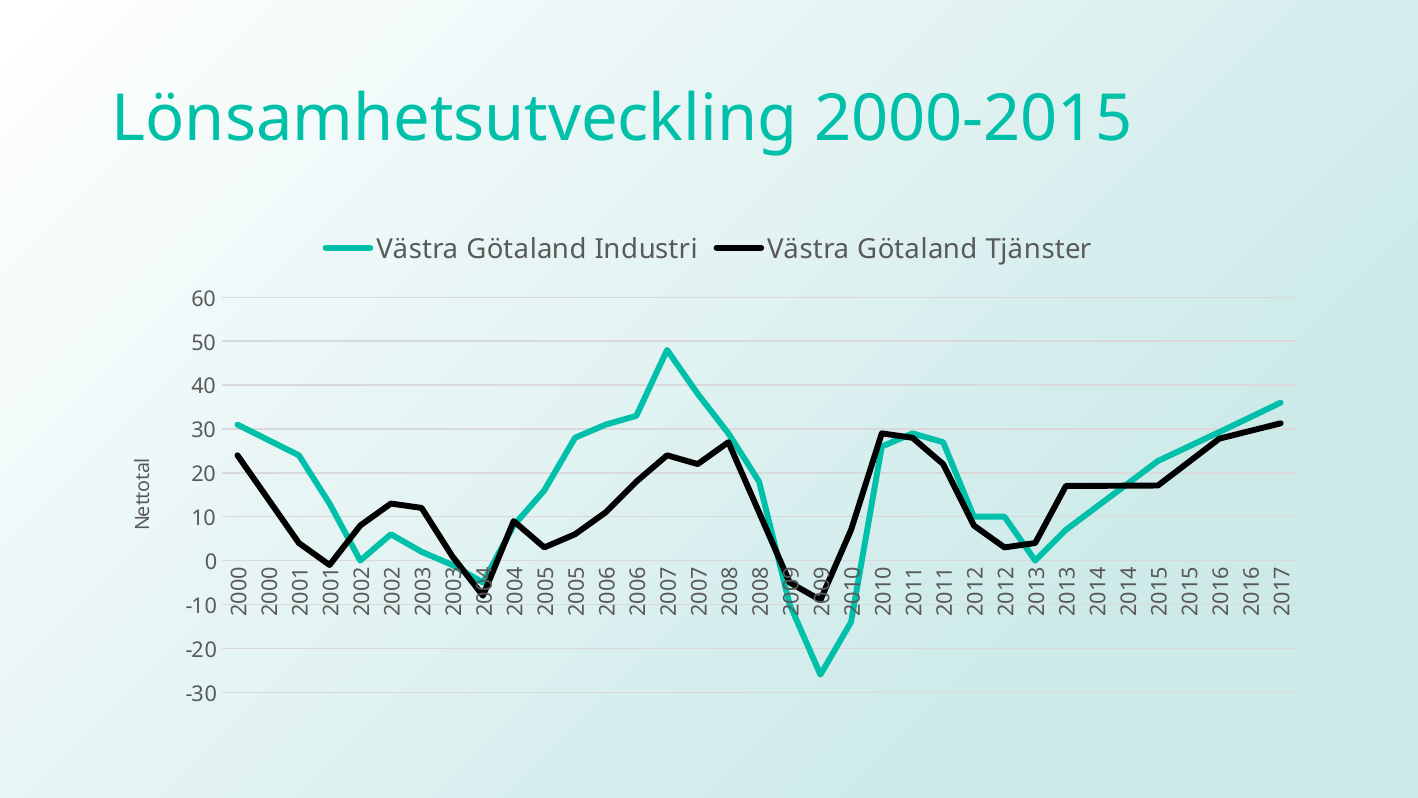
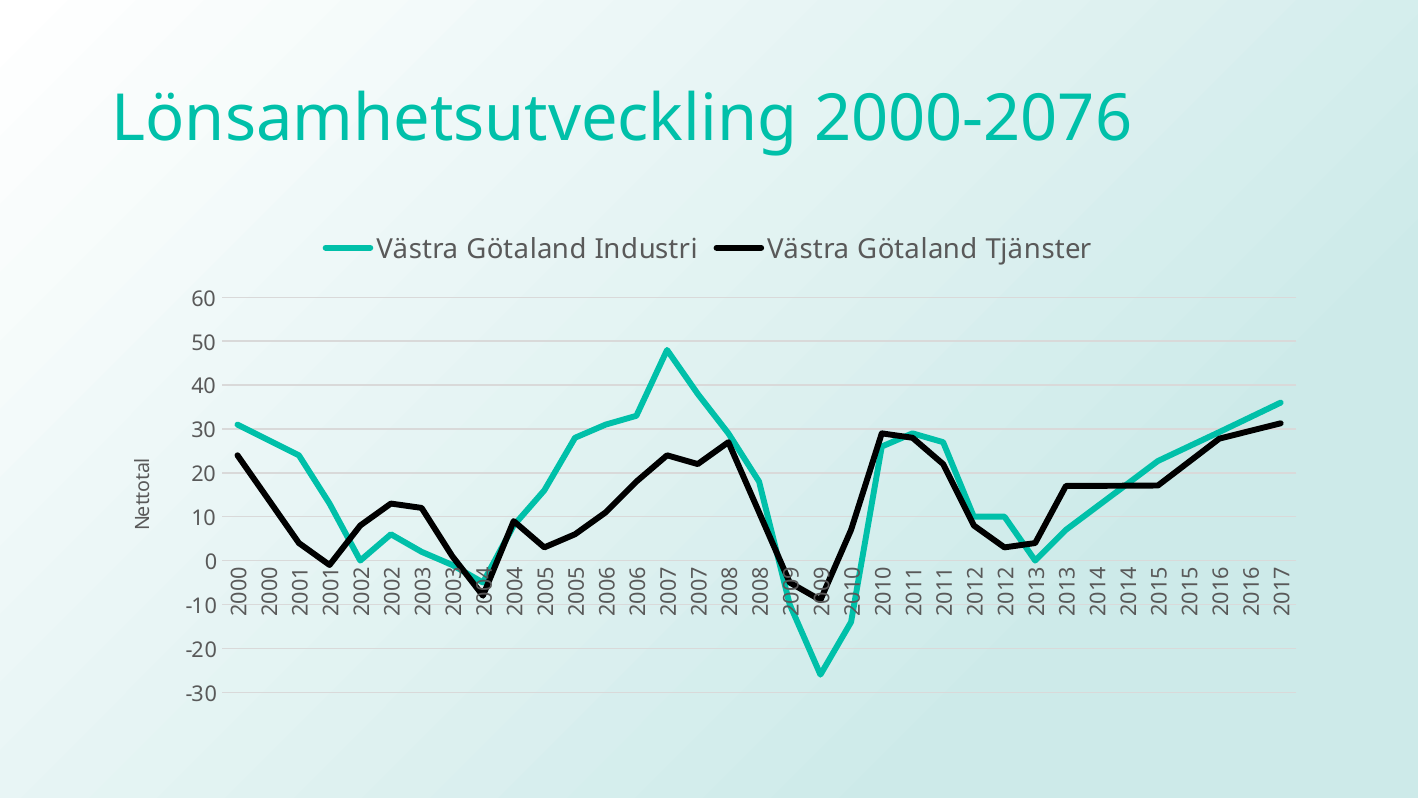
2000-2015: 2000-2015 -> 2000-2076
